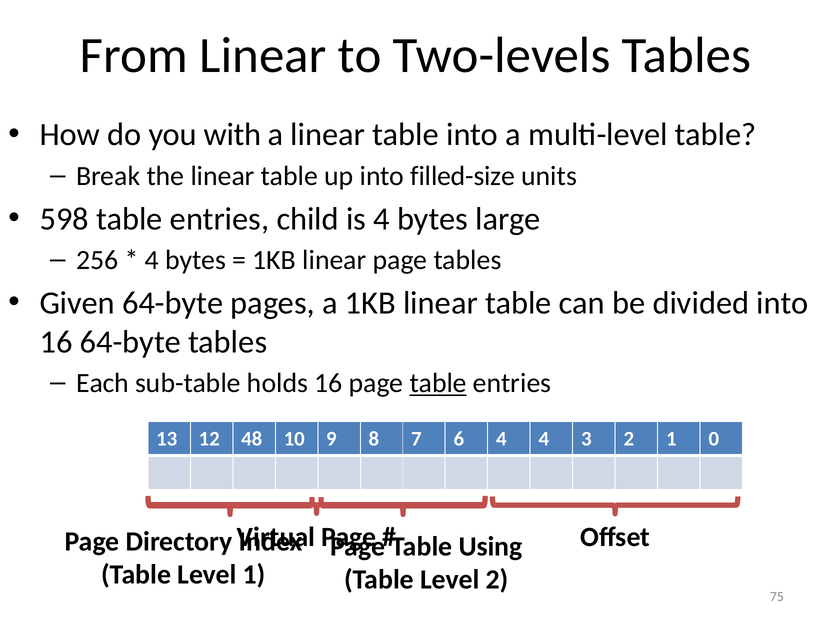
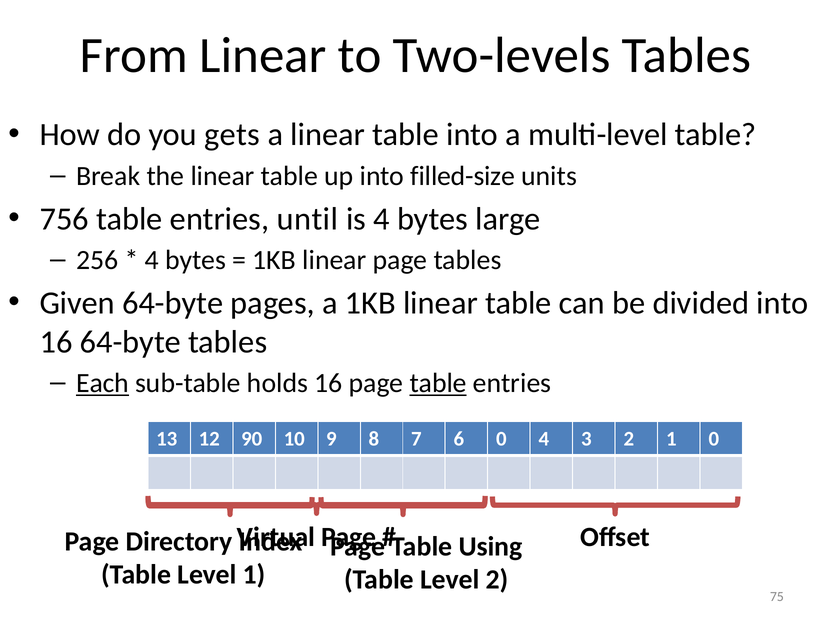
with: with -> gets
598: 598 -> 756
child: child -> until
Each underline: none -> present
48: 48 -> 90
6 4: 4 -> 0
